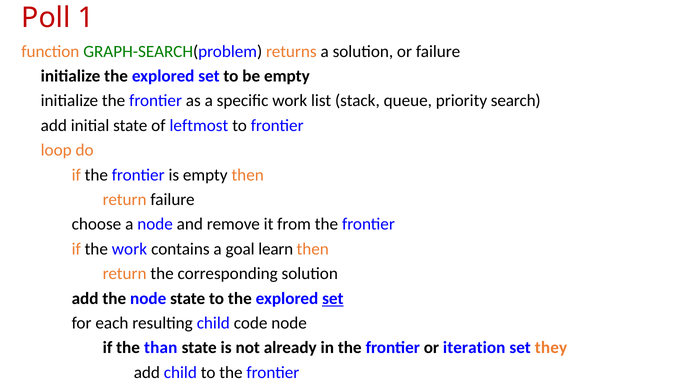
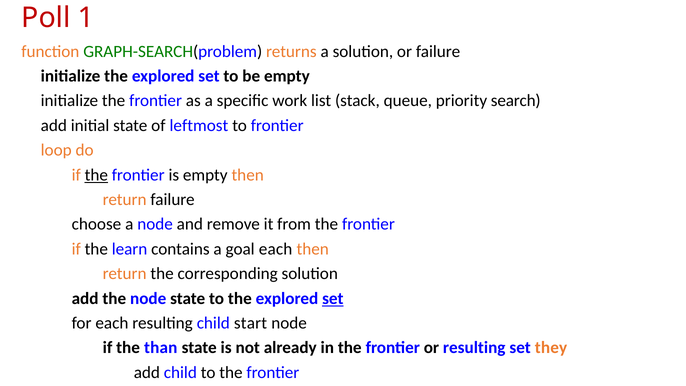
the at (96, 175) underline: none -> present
the work: work -> learn
goal learn: learn -> each
code: code -> start
or iteration: iteration -> resulting
